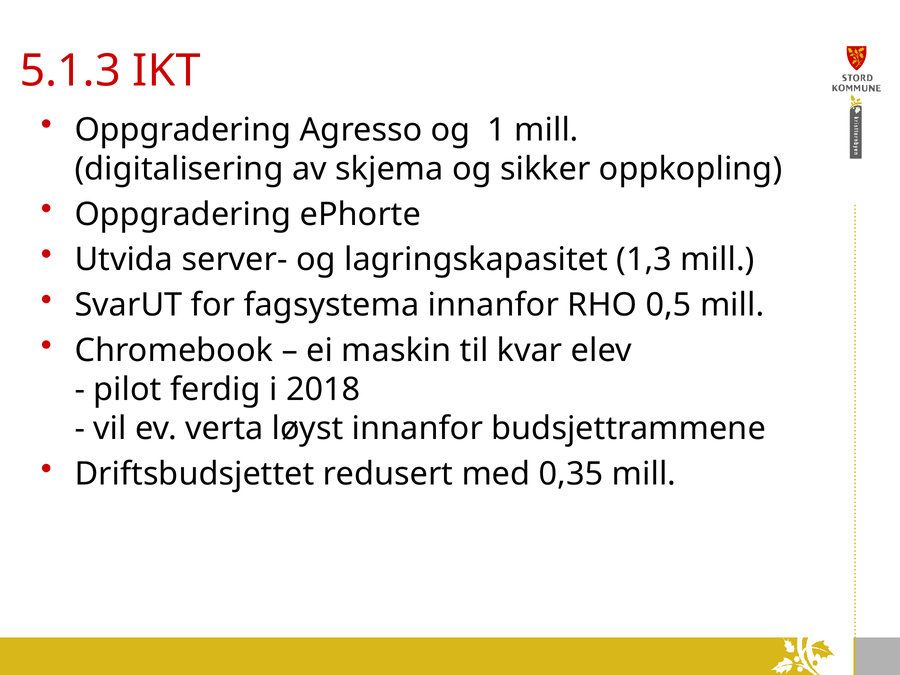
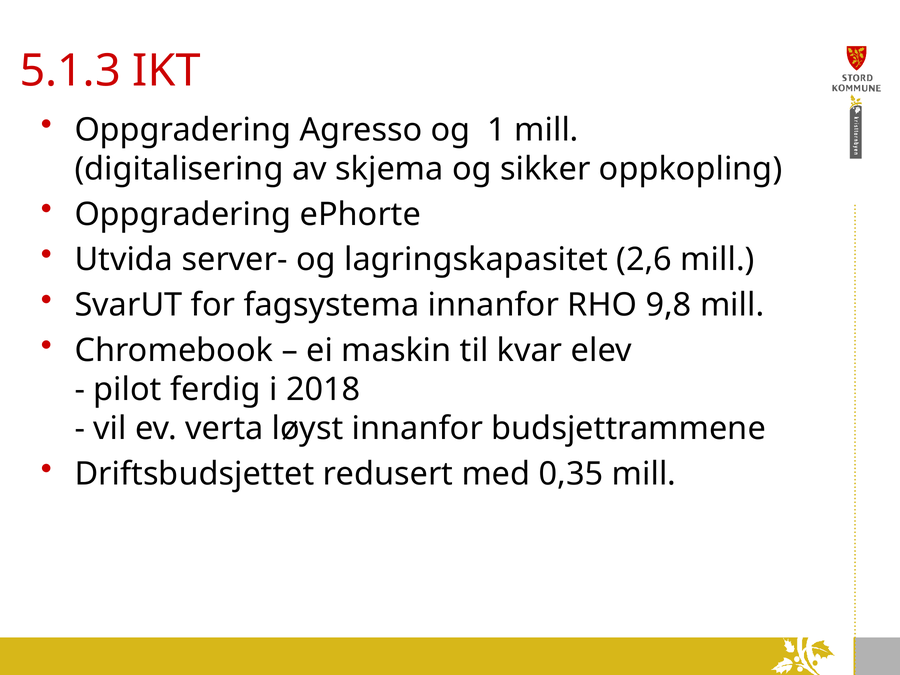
1,3: 1,3 -> 2,6
0,5: 0,5 -> 9,8
